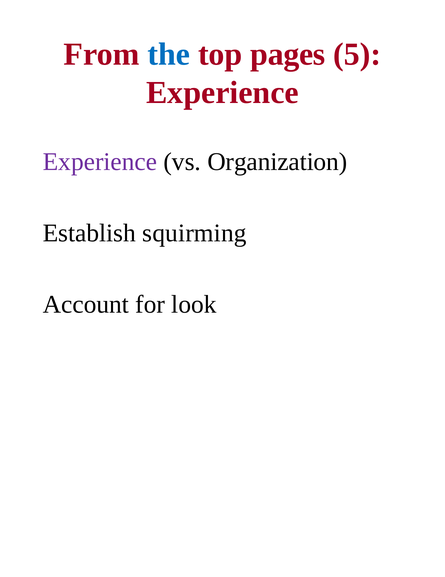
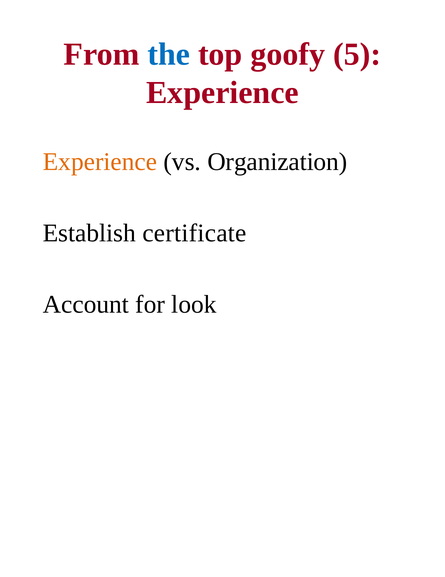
pages: pages -> goofy
Experience at (100, 161) colour: purple -> orange
squirming: squirming -> certificate
